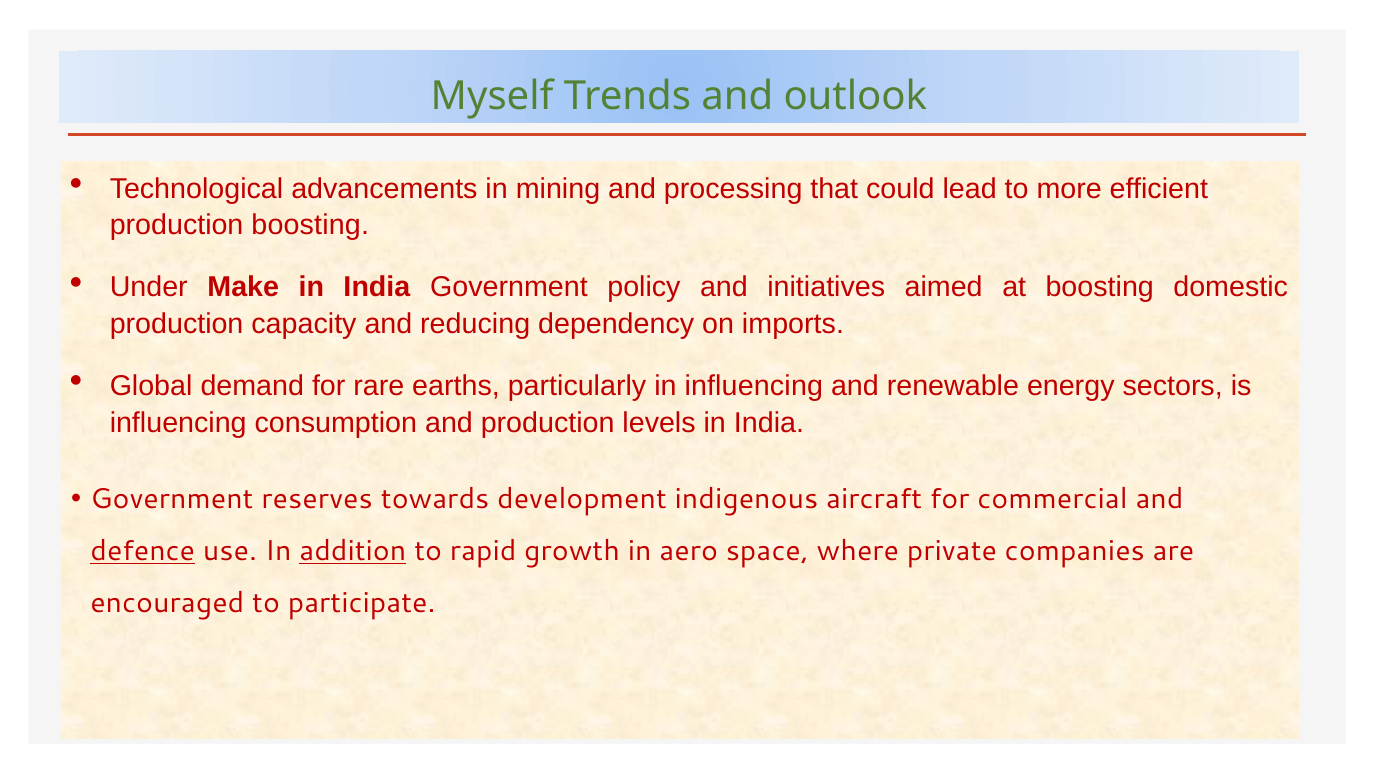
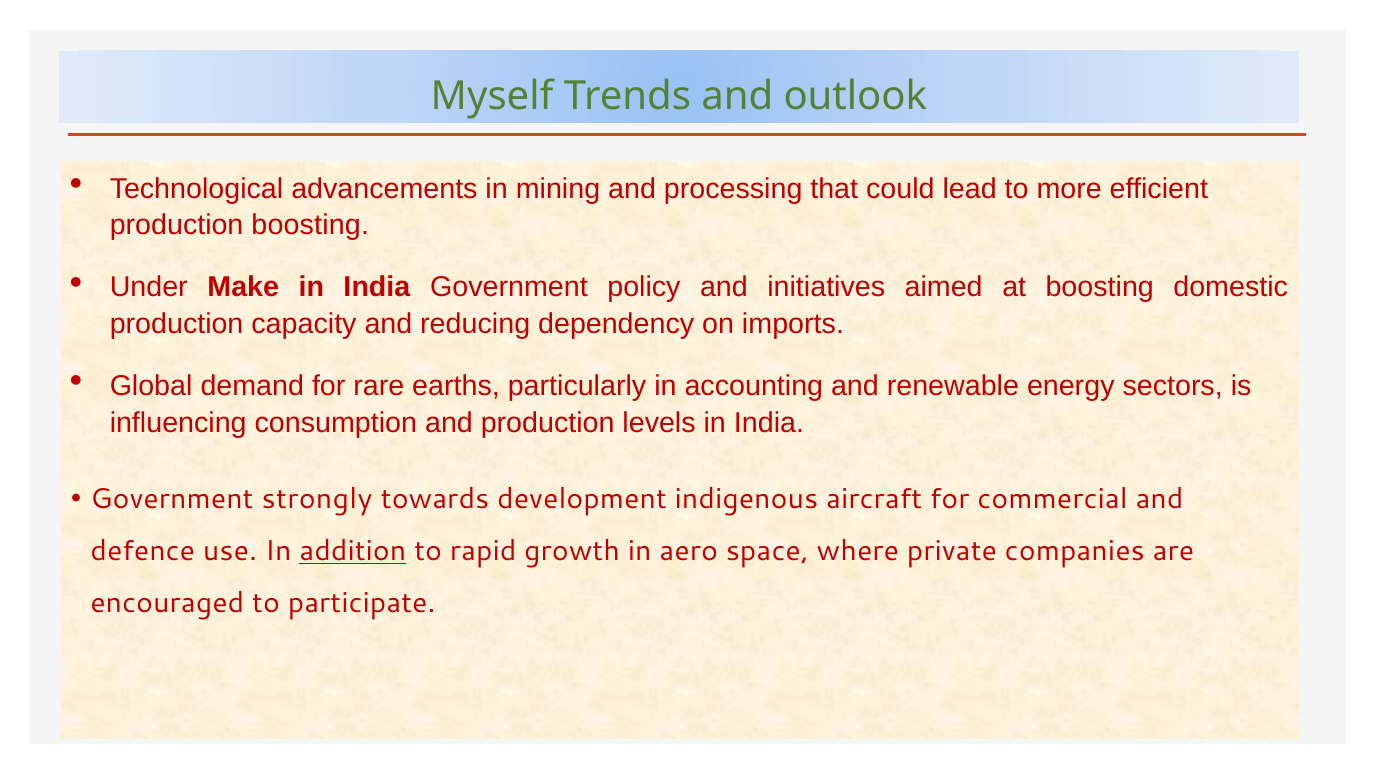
in influencing: influencing -> accounting
reserves: reserves -> strongly
defence underline: present -> none
